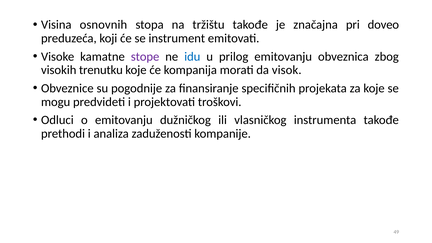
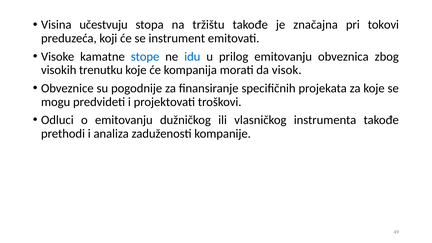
osnovnih: osnovnih -> učestvuju
doveo: doveo -> tokovi
stope colour: purple -> blue
